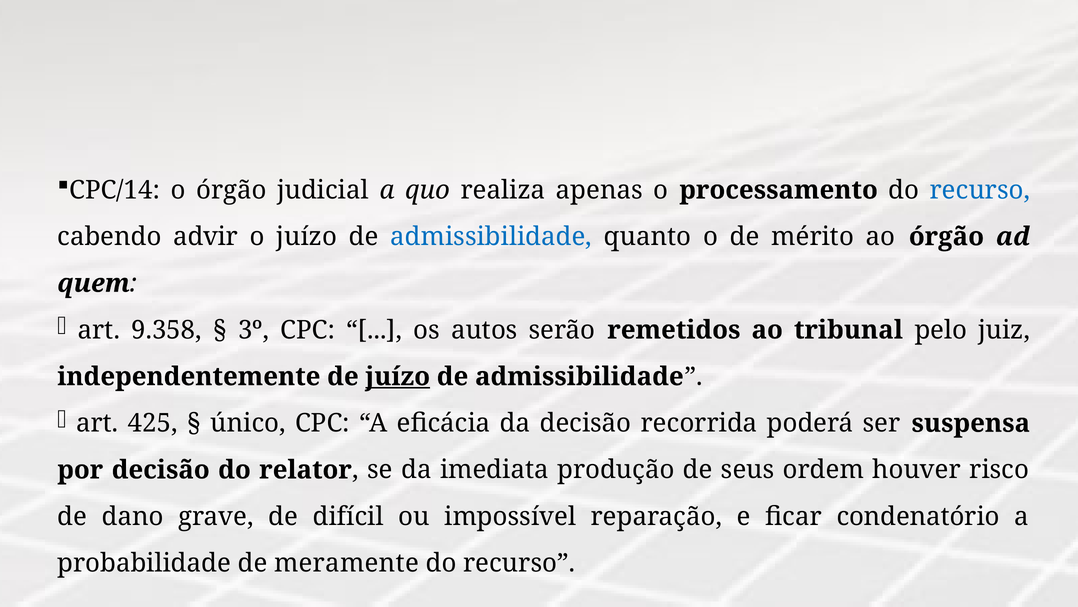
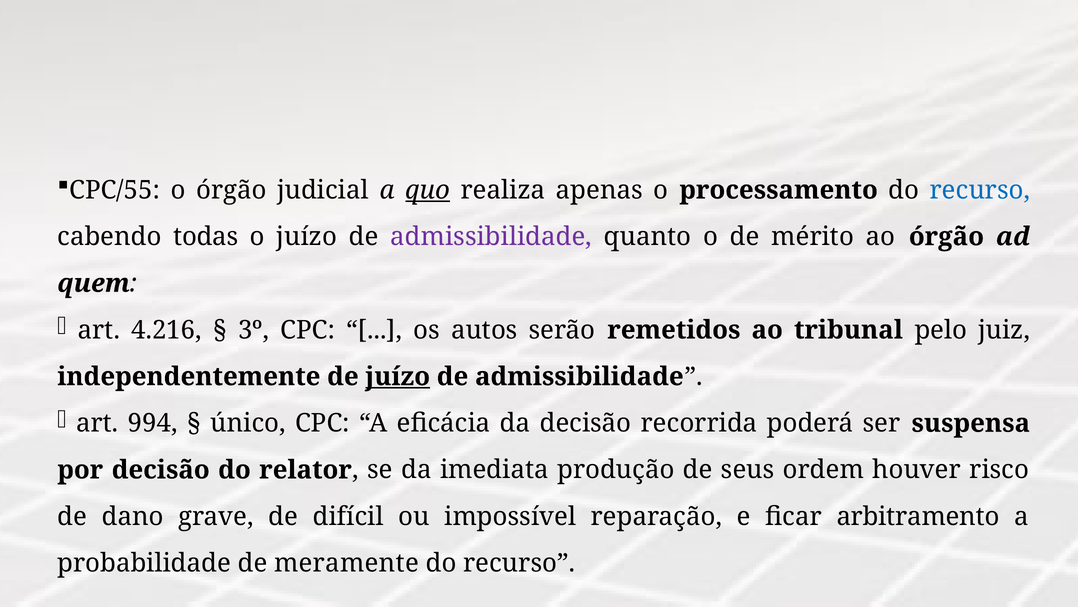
CPC/14: CPC/14 -> CPC/55
quo underline: none -> present
advir: advir -> todas
admissibilidade at (491, 236) colour: blue -> purple
9.358: 9.358 -> 4.216
425: 425 -> 994
condenatório: condenatório -> arbitramento
